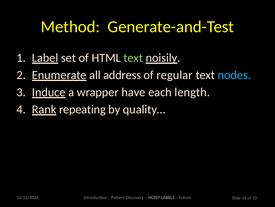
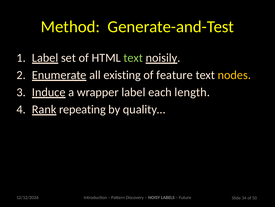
address: address -> existing
regular: regular -> feature
nodes colour: light blue -> yellow
wrapper have: have -> label
